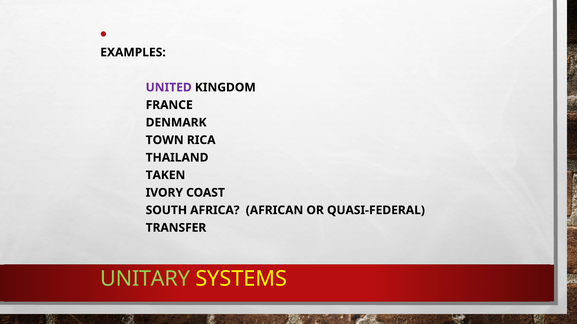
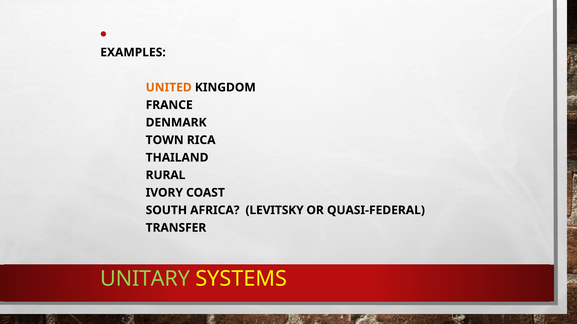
UNITED colour: purple -> orange
TAKEN: TAKEN -> RURAL
AFRICAN: AFRICAN -> LEVITSKY
